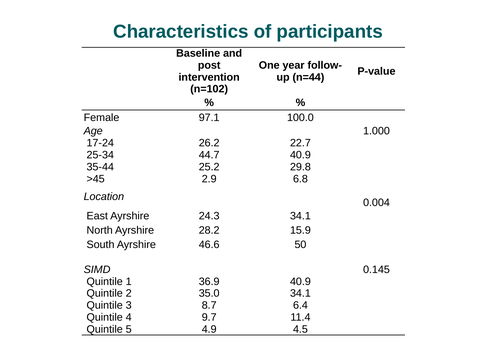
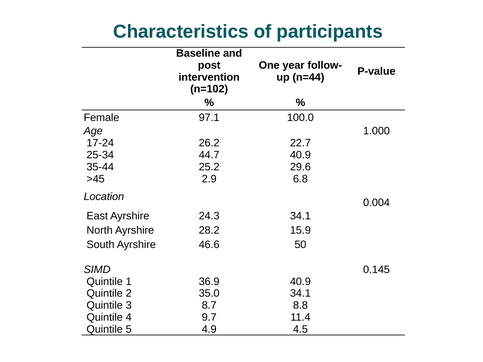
29.8: 29.8 -> 29.6
6.4: 6.4 -> 8.8
